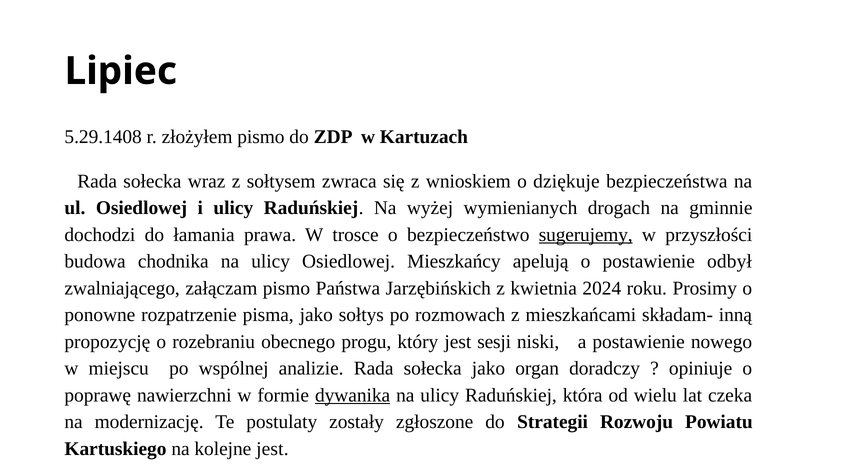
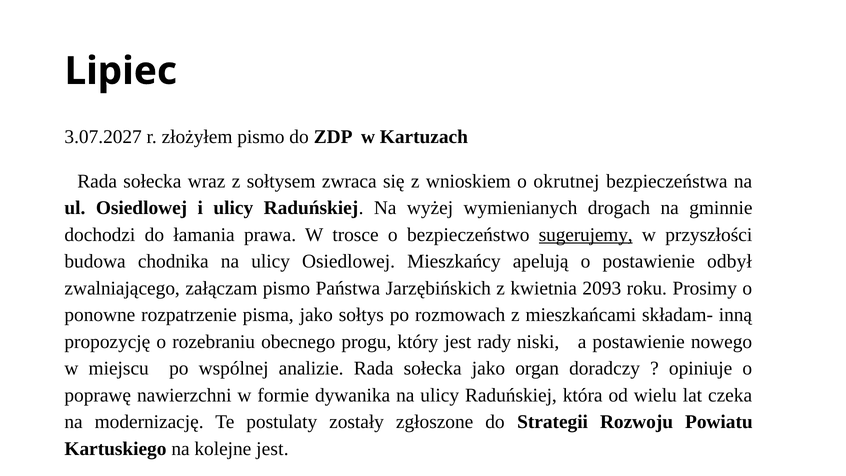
5.29.1408: 5.29.1408 -> 3.07.2027
dziękuje: dziękuje -> okrutnej
2024: 2024 -> 2093
sesji: sesji -> rady
dywanika underline: present -> none
